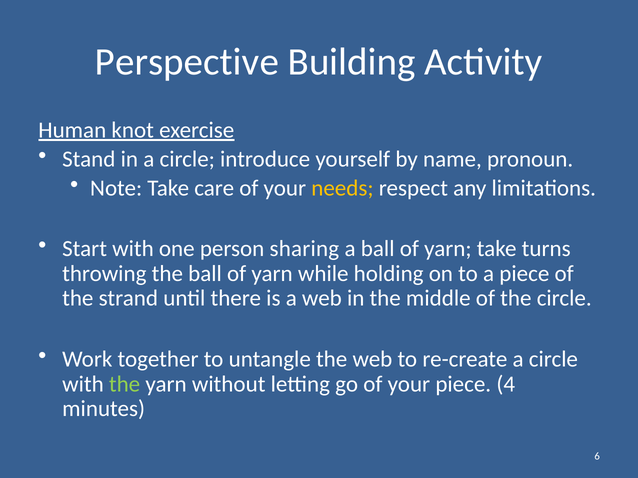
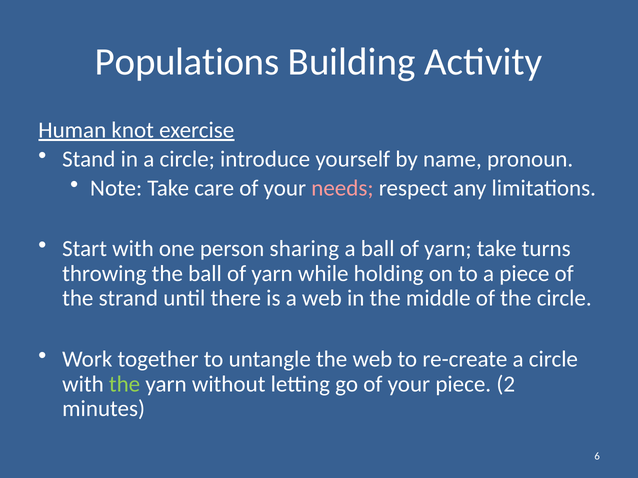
Perspective: Perspective -> Populations
needs colour: yellow -> pink
4: 4 -> 2
